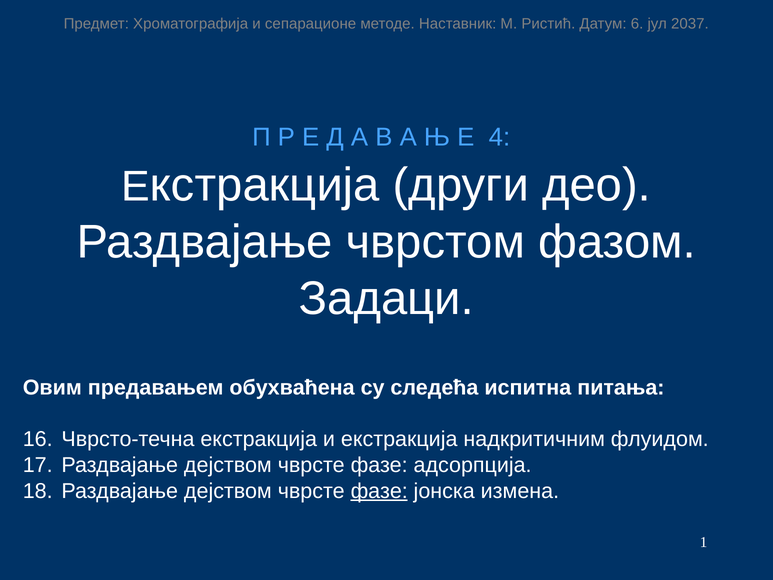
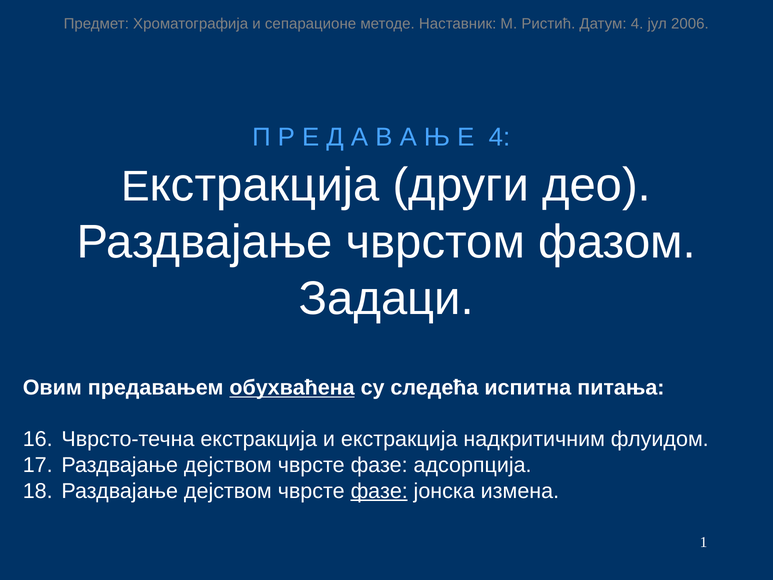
Датум 6: 6 -> 4
2037: 2037 -> 2006
обухваћена underline: none -> present
